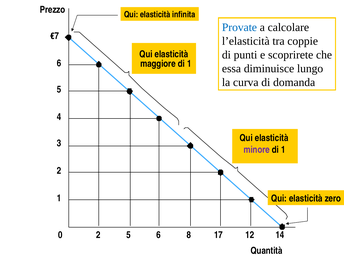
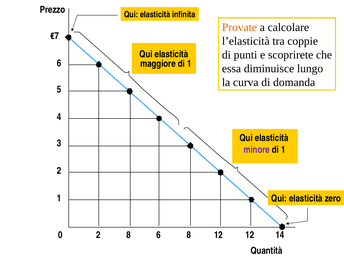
Provate colour: blue -> orange
2 5: 5 -> 8
8 17: 17 -> 12
